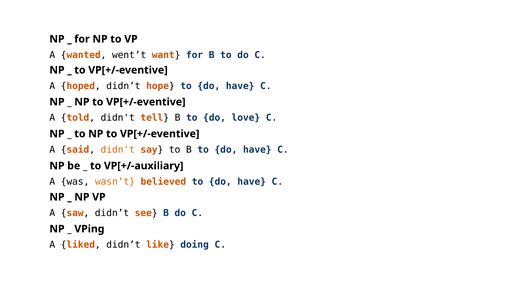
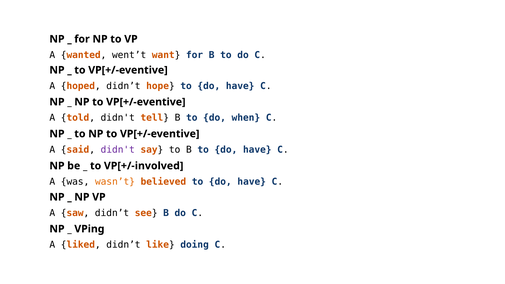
love: love -> when
didn't at (118, 150) colour: orange -> purple
VP[+/-auxiliary: VP[+/-auxiliary -> VP[+/-involved
